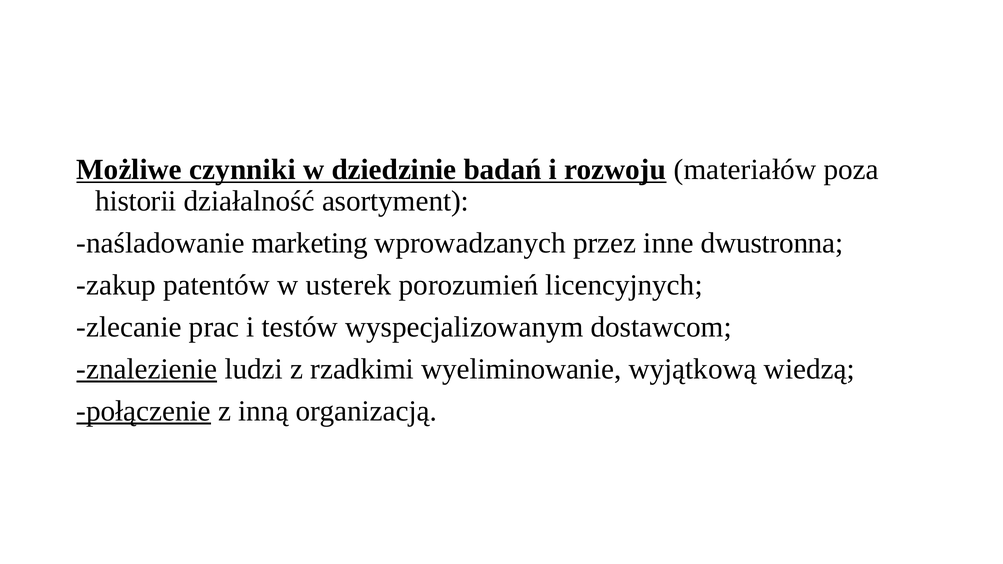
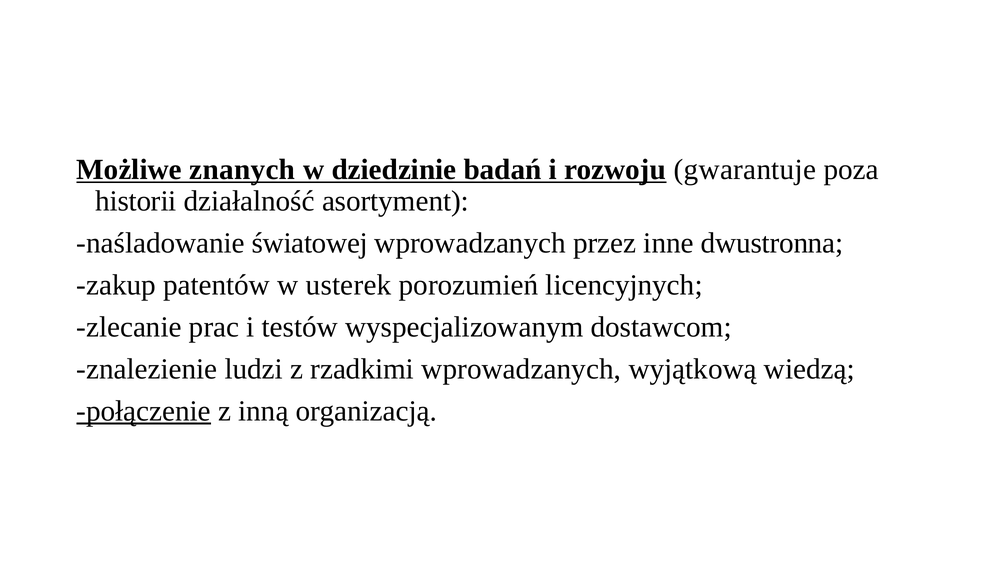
czynniki: czynniki -> znanych
materiałów: materiałów -> gwarantuje
marketing: marketing -> światowej
znalezienie underline: present -> none
rzadkimi wyeliminowanie: wyeliminowanie -> wprowadzanych
